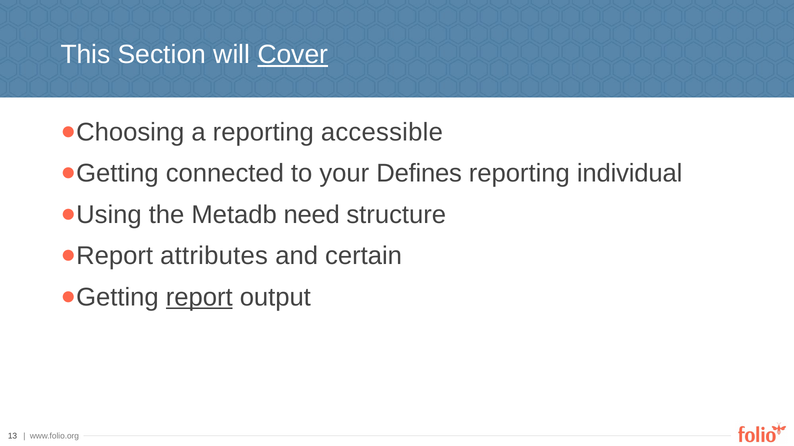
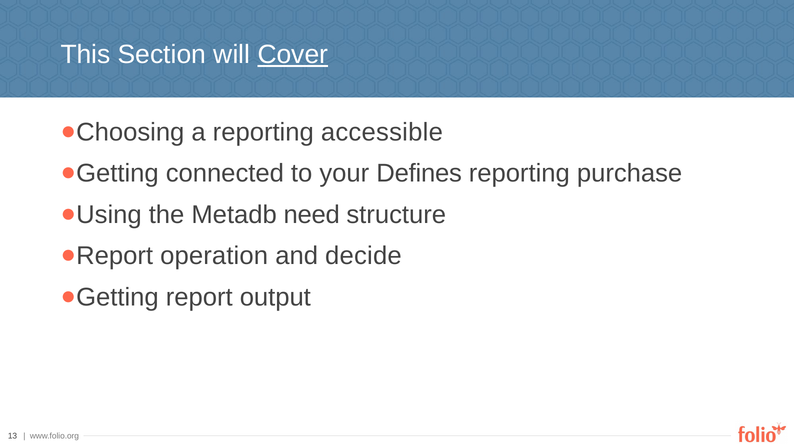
individual: individual -> purchase
attributes: attributes -> operation
certain: certain -> decide
report underline: present -> none
